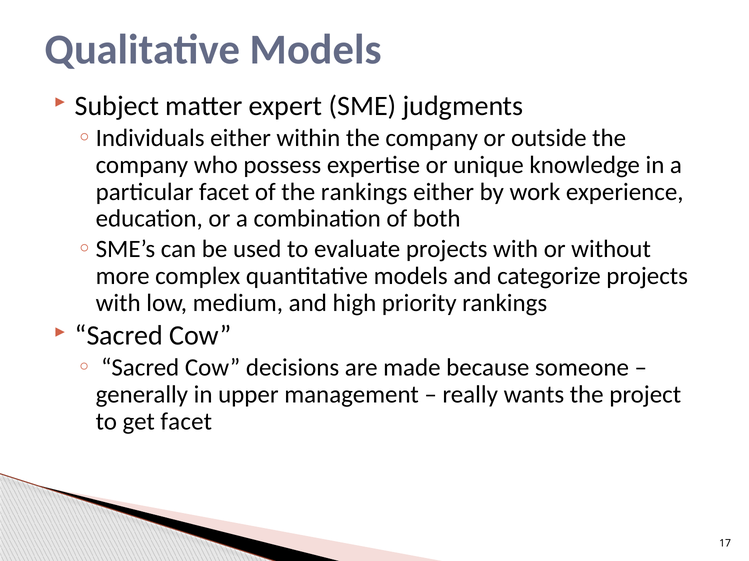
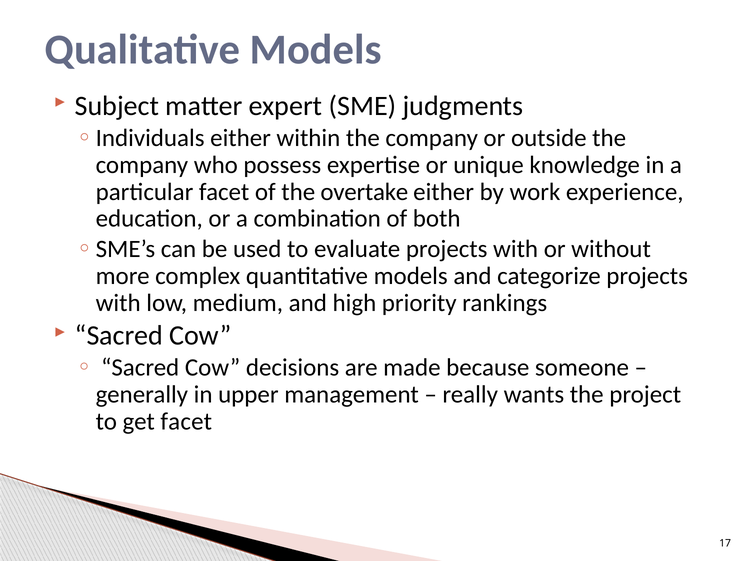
the rankings: rankings -> overtake
